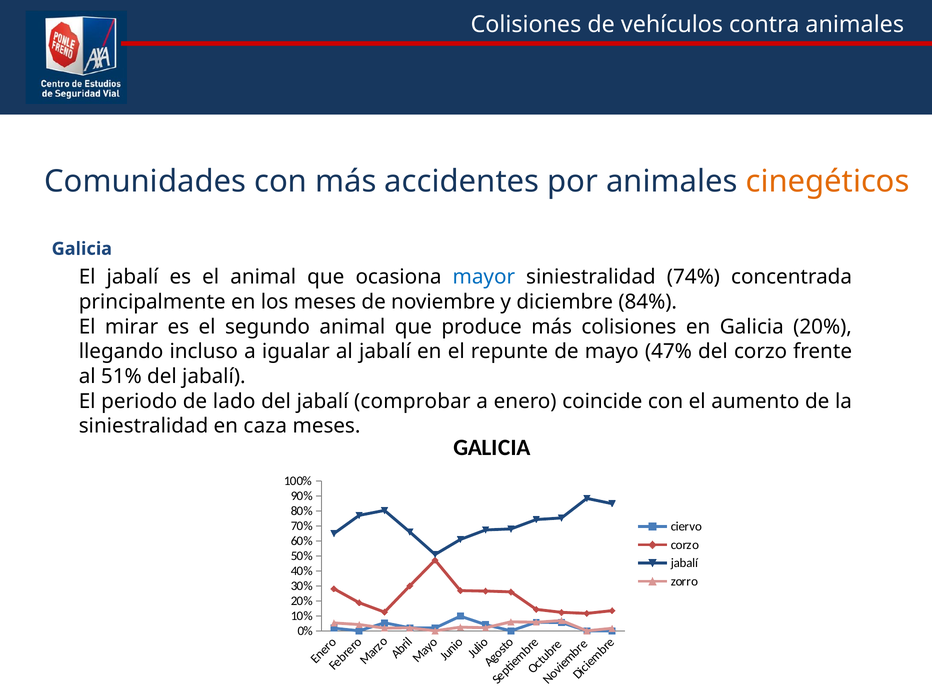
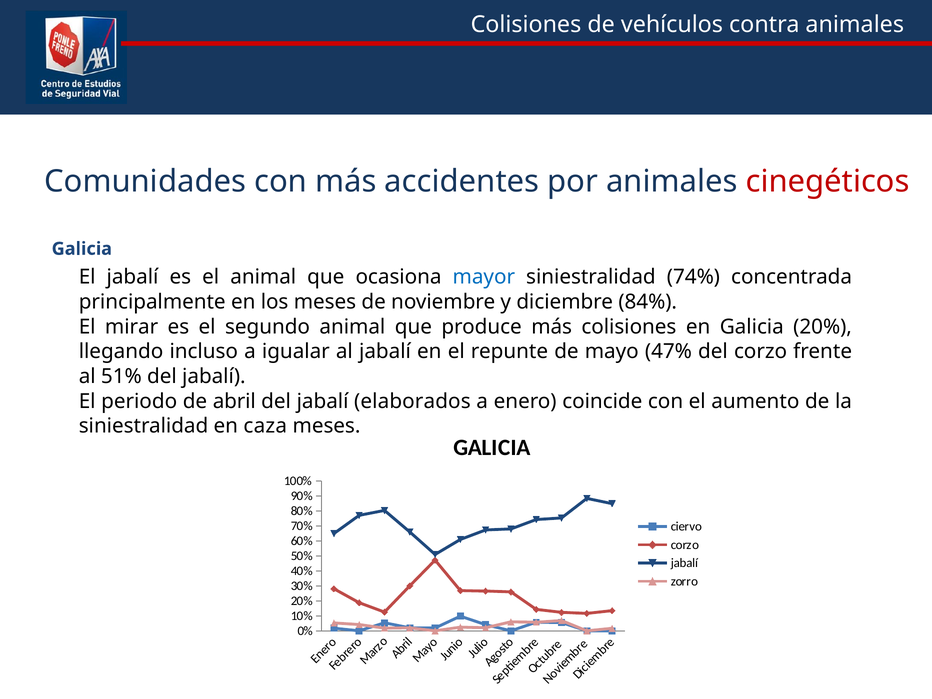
cinegéticos colour: orange -> red
lado: lado -> abril
comprobar: comprobar -> elaborados
